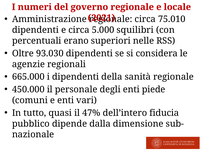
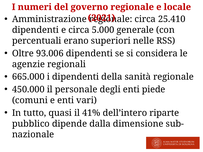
75.010: 75.010 -> 25.410
squilibri: squilibri -> generale
93.030: 93.030 -> 93.006
47%: 47% -> 41%
fiducia: fiducia -> riparte
